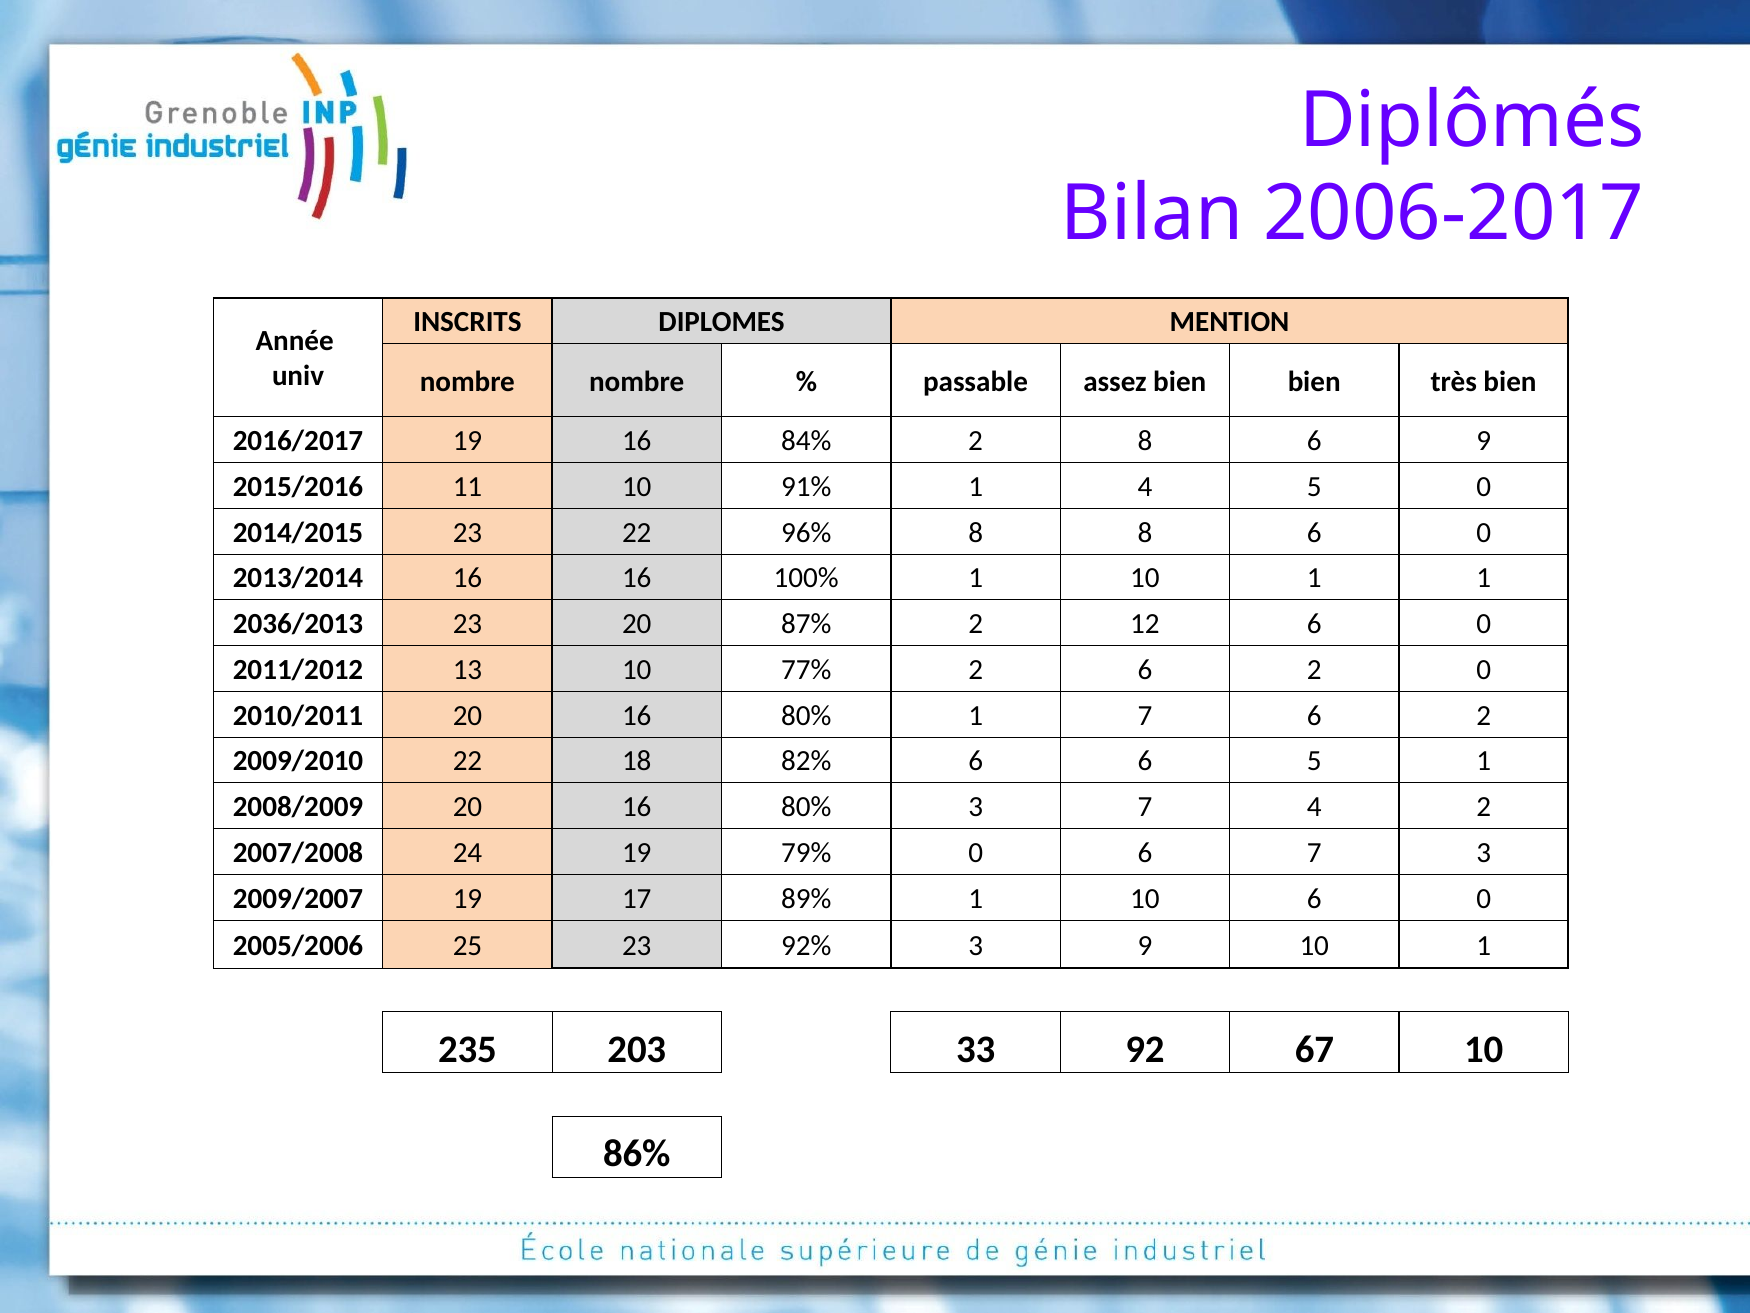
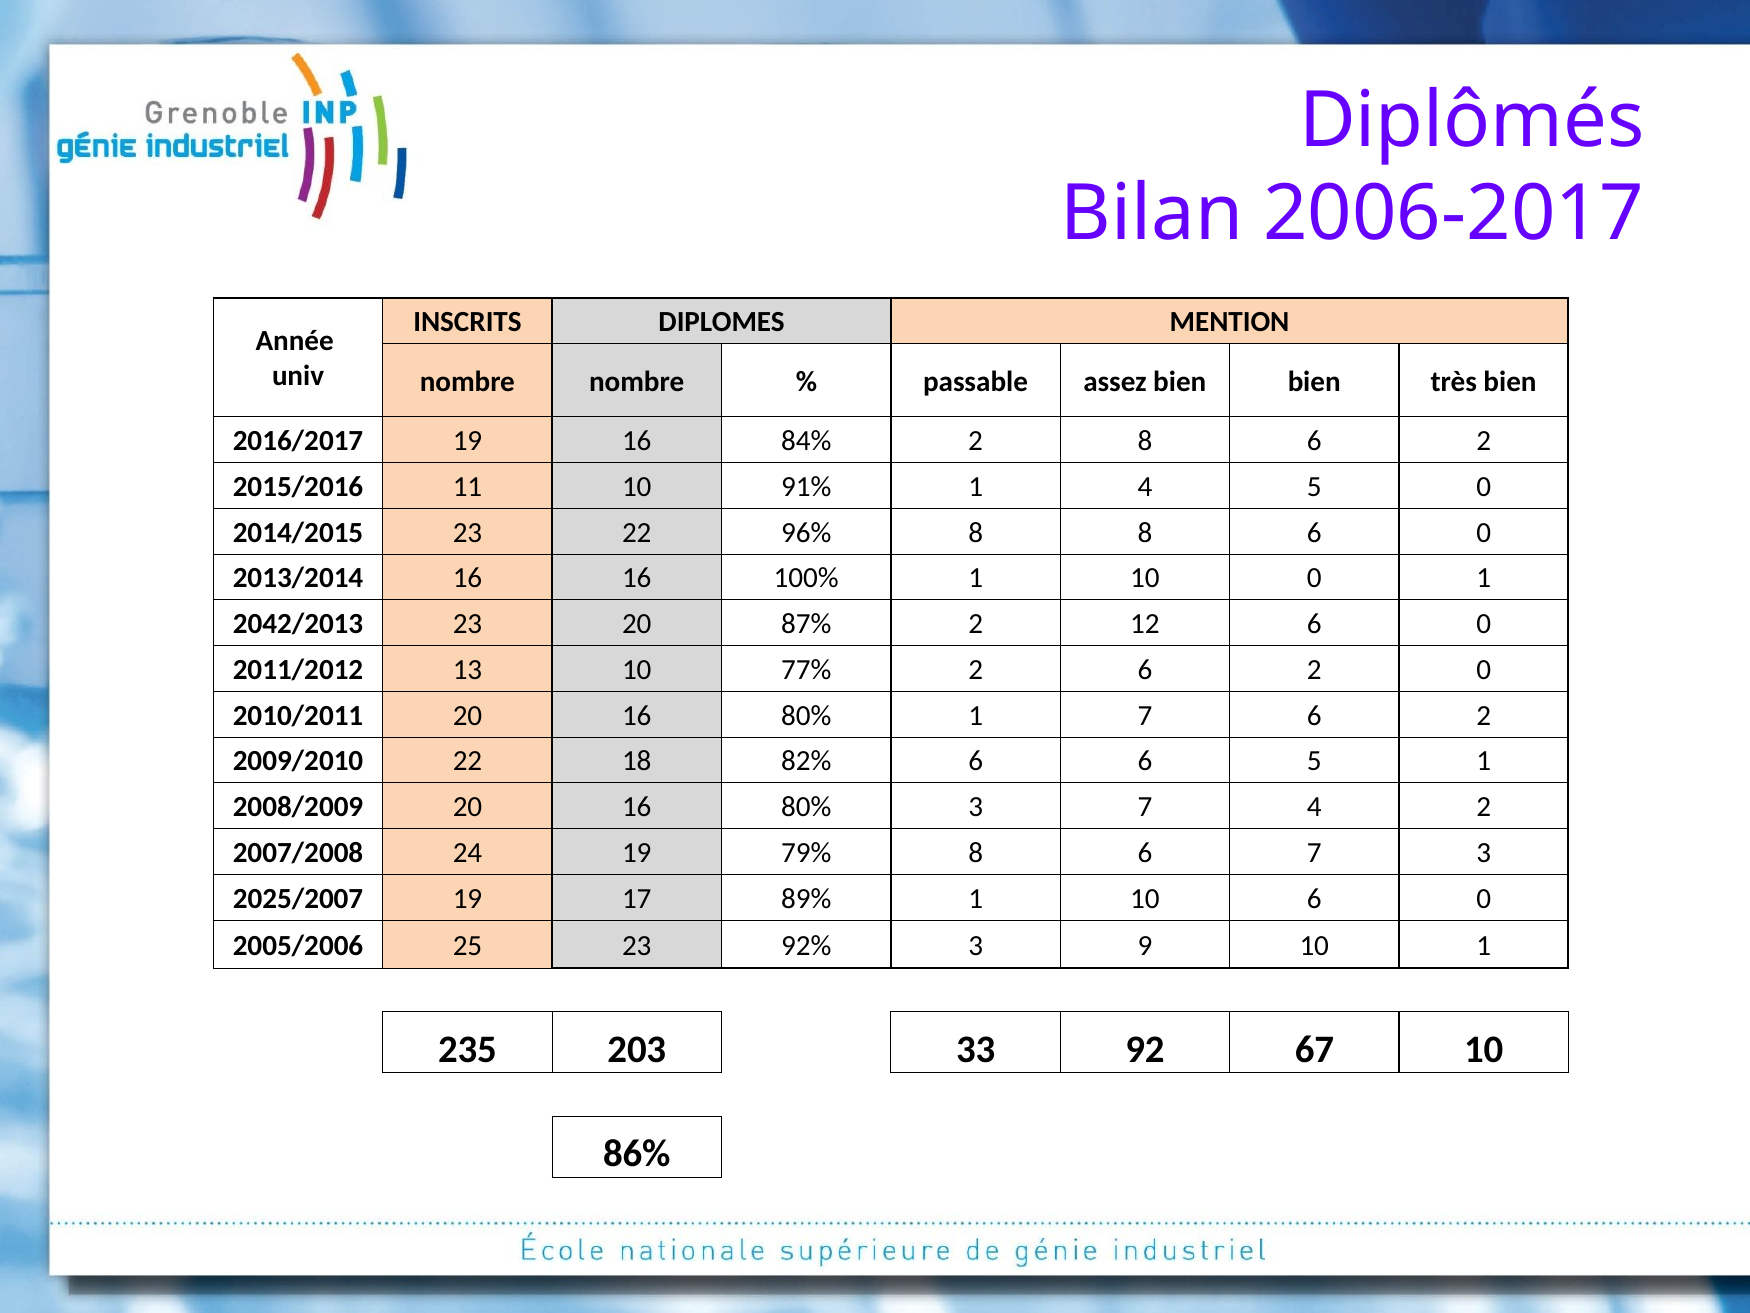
8 6 9: 9 -> 2
1 10 1: 1 -> 0
2036/2013: 2036/2013 -> 2042/2013
79% 0: 0 -> 8
2009/2007: 2009/2007 -> 2025/2007
